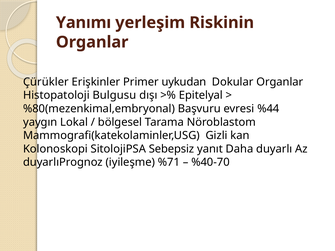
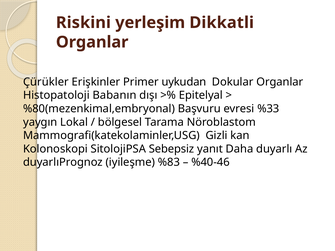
Yanımı: Yanımı -> Riskini
Riskinin: Riskinin -> Dikkatli
Bulgusu: Bulgusu -> Babanın
%44: %44 -> %33
%71: %71 -> %83
%40-70: %40-70 -> %40-46
